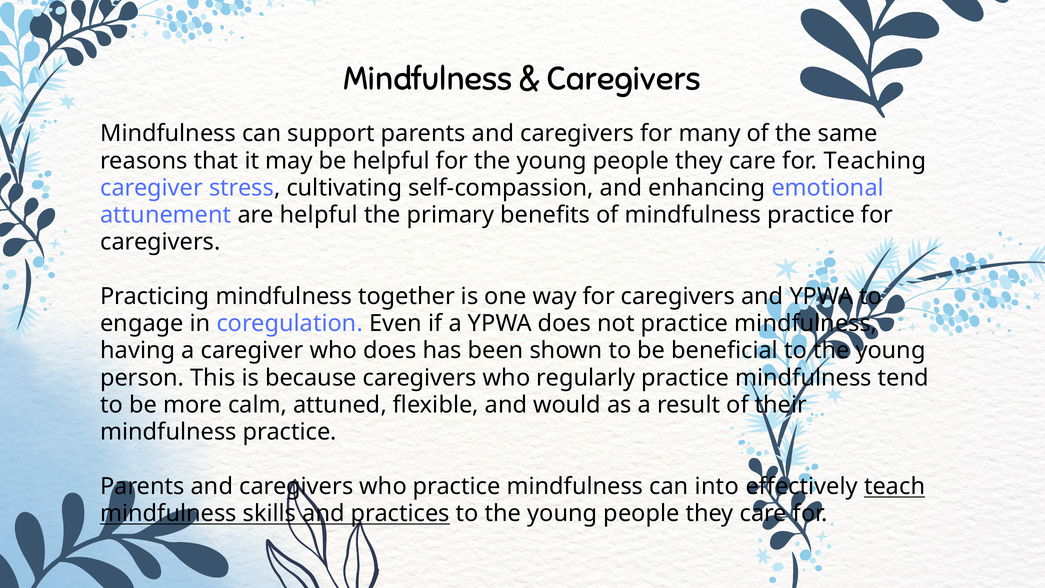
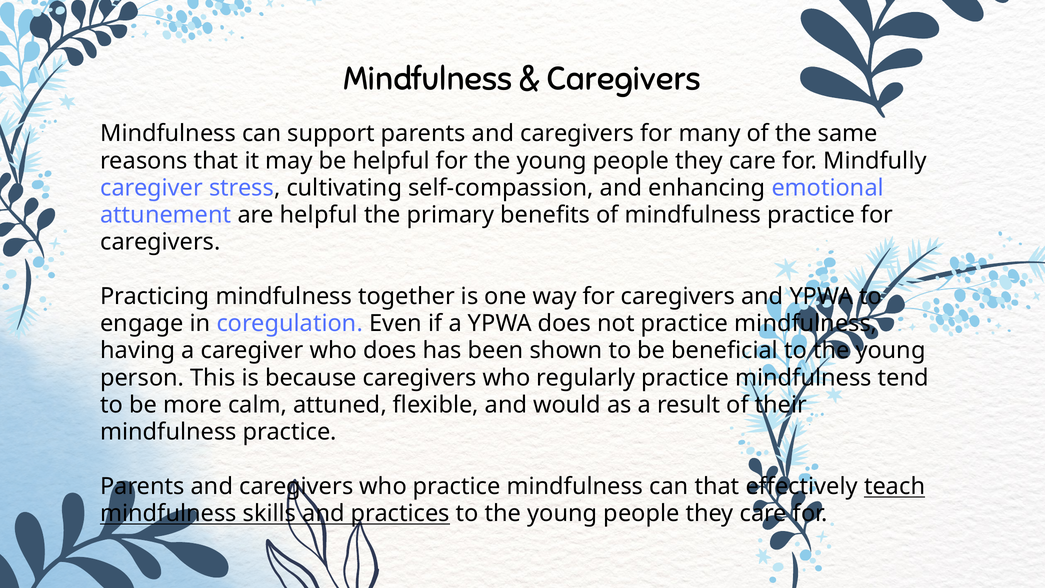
Teaching: Teaching -> Mindfully
can into: into -> that
